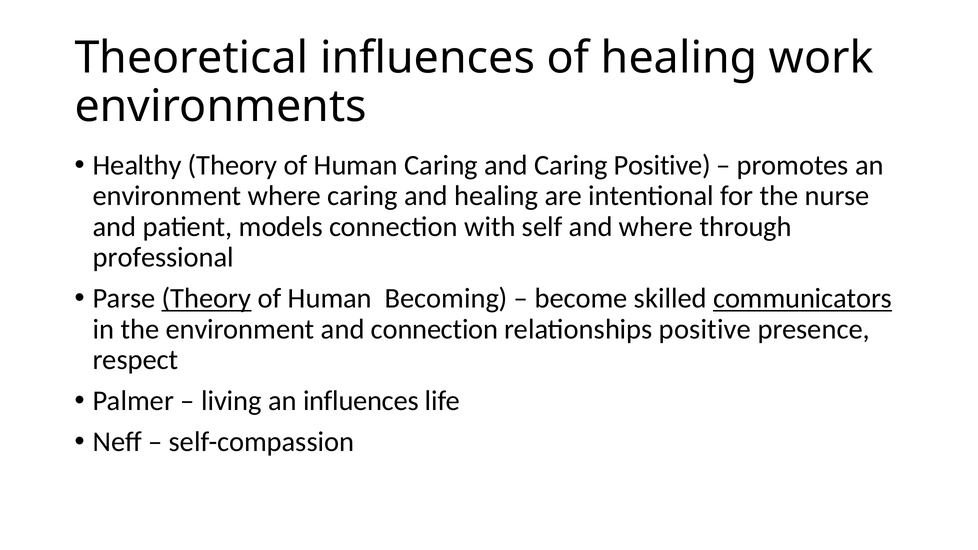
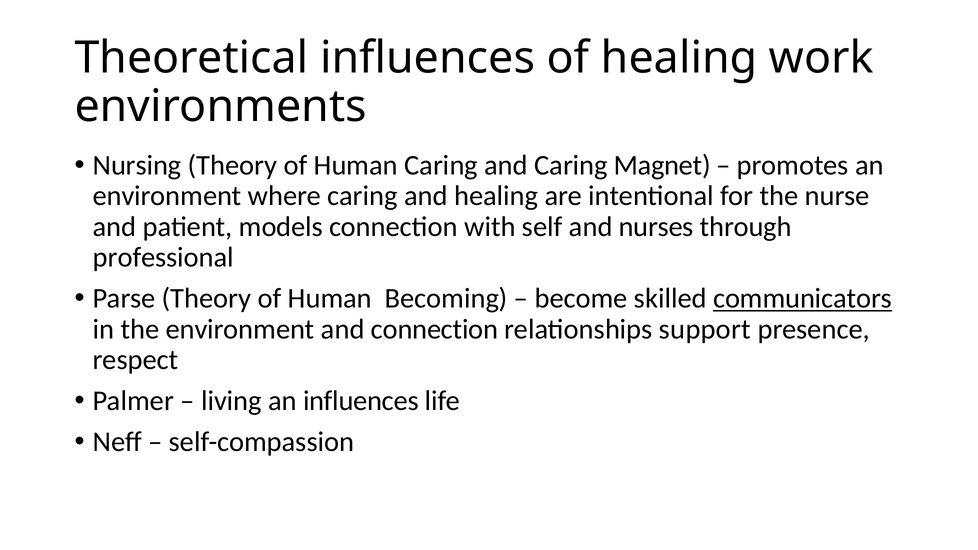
Healthy: Healthy -> Nursing
Caring Positive: Positive -> Magnet
and where: where -> nurses
Theory at (207, 299) underline: present -> none
relationships positive: positive -> support
